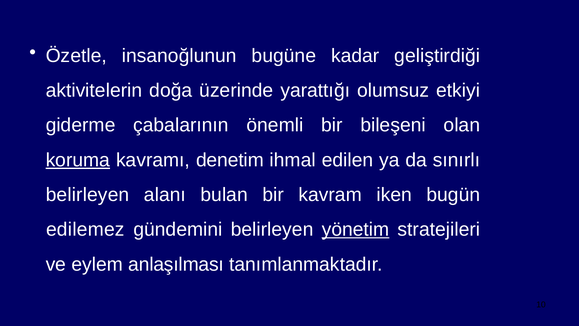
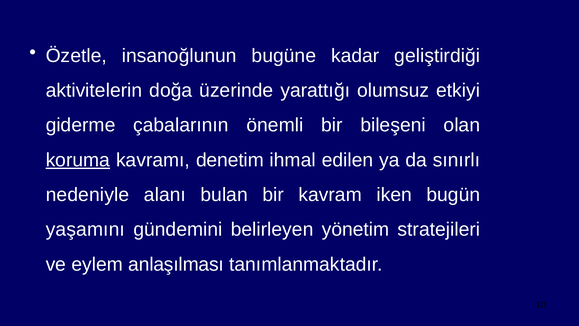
belirleyen at (87, 195): belirleyen -> nedeniyle
edilemez: edilemez -> yaşamını
yönetim underline: present -> none
